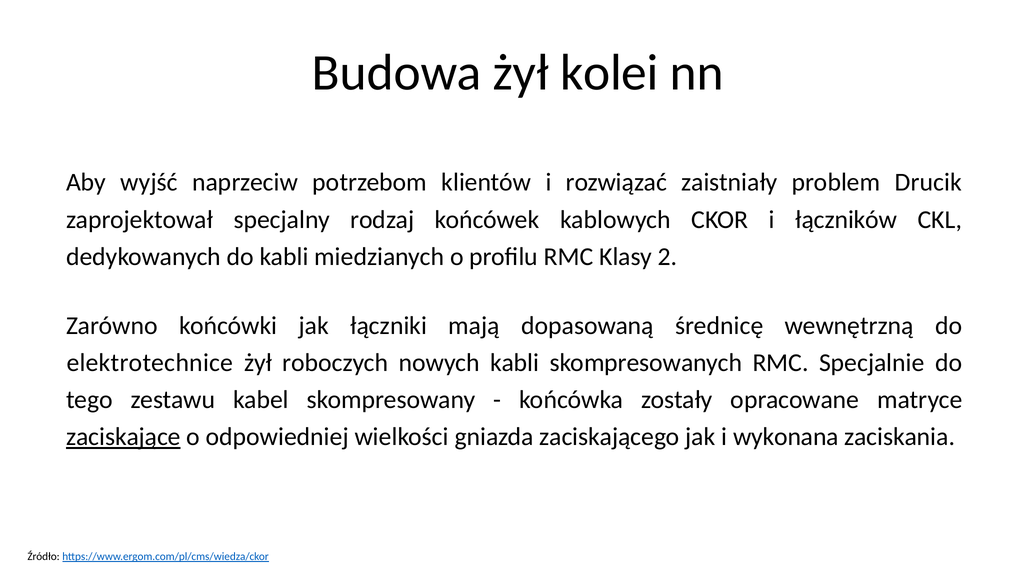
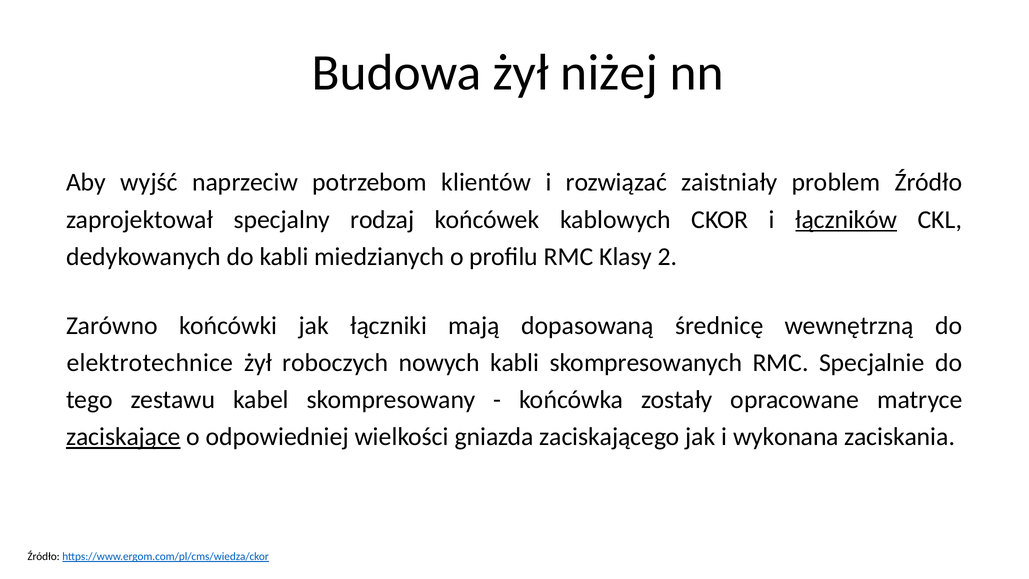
kolei: kolei -> niżej
problem Drucik: Drucik -> Źródło
łączników underline: none -> present
